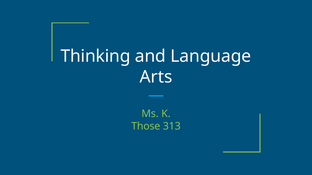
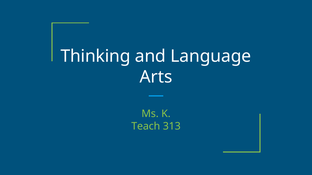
Those: Those -> Teach
